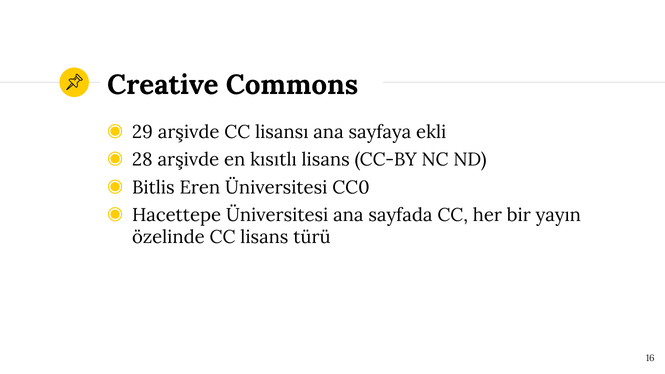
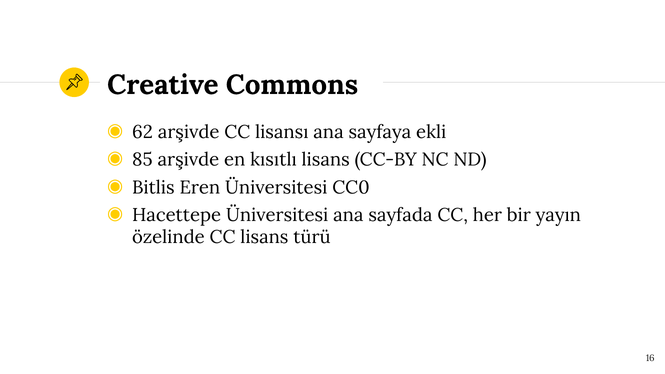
29: 29 -> 62
28: 28 -> 85
